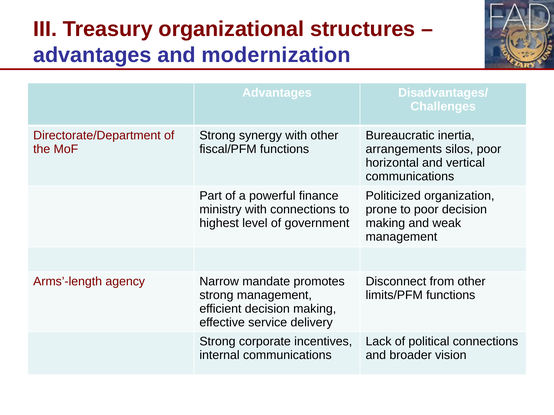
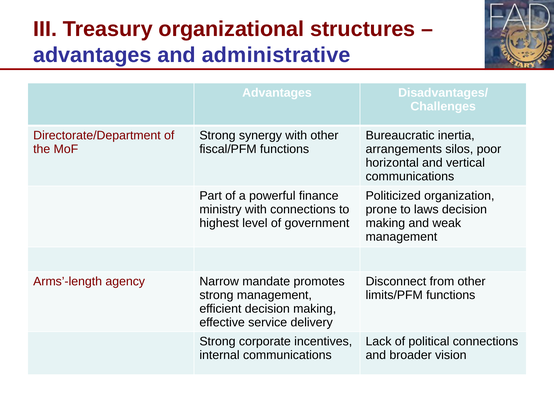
modernization: modernization -> administrative
to poor: poor -> laws
